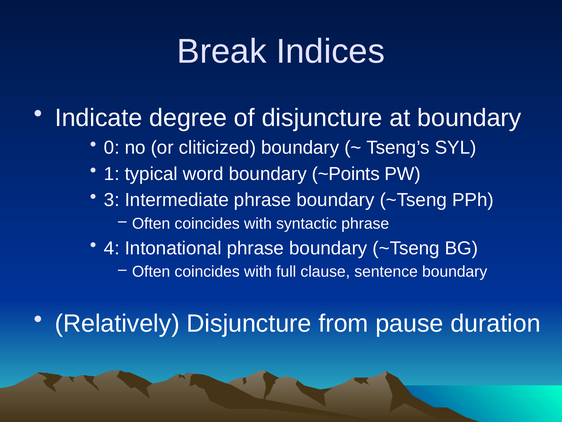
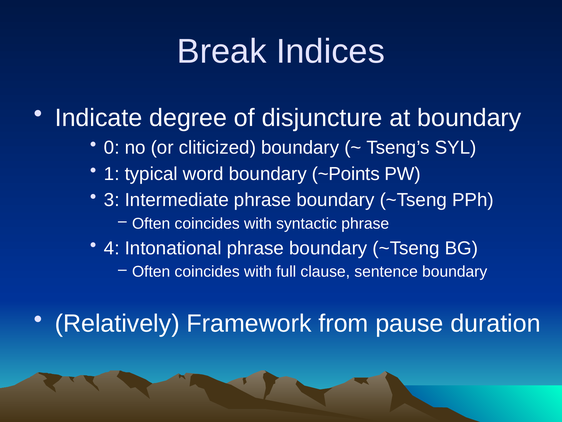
Relatively Disjuncture: Disjuncture -> Framework
